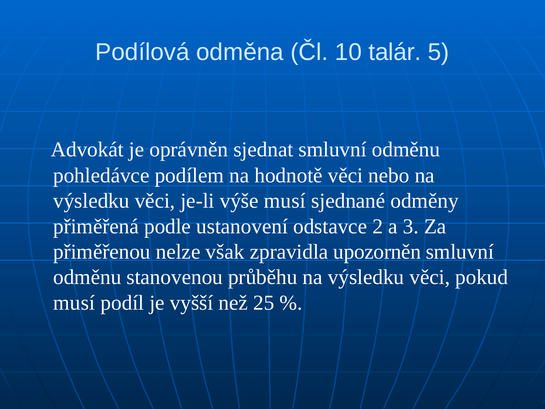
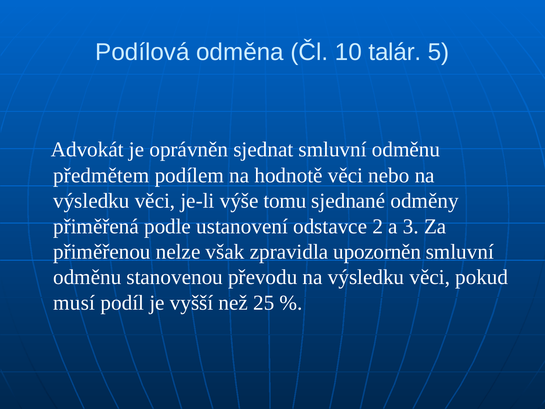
pohledávce: pohledávce -> předmětem
výše musí: musí -> tomu
průběhu: průběhu -> převodu
